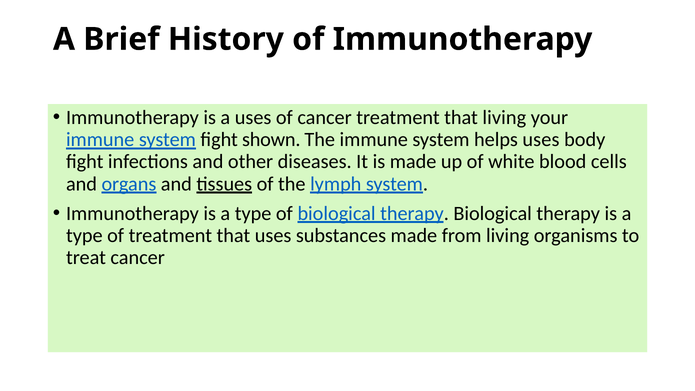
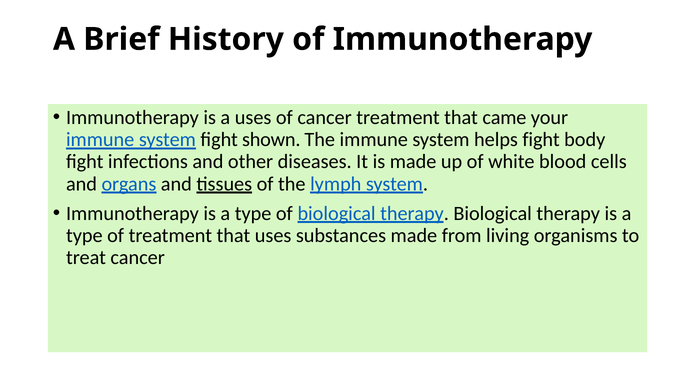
that living: living -> came
helps uses: uses -> fight
